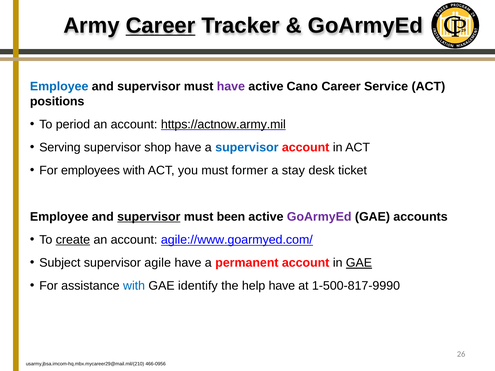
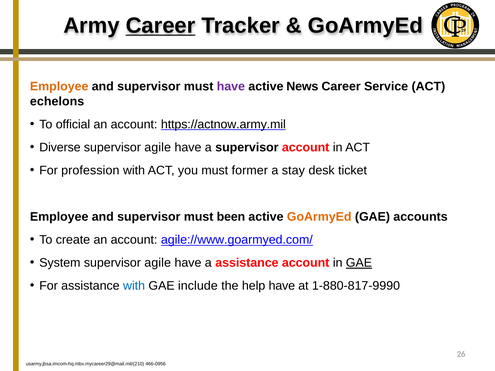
Employee at (59, 86) colour: blue -> orange
Cano: Cano -> News
positions: positions -> echelons
period: period -> official
Serving: Serving -> Diverse
shop at (158, 148): shop -> agile
supervisor at (247, 148) colour: blue -> black
employees: employees -> profession
supervisor at (149, 217) underline: present -> none
GoArmyEd at (319, 217) colour: purple -> orange
create underline: present -> none
Subject: Subject -> System
a permanent: permanent -> assistance
identify: identify -> include
1-500-817-9990: 1-500-817-9990 -> 1-880-817-9990
